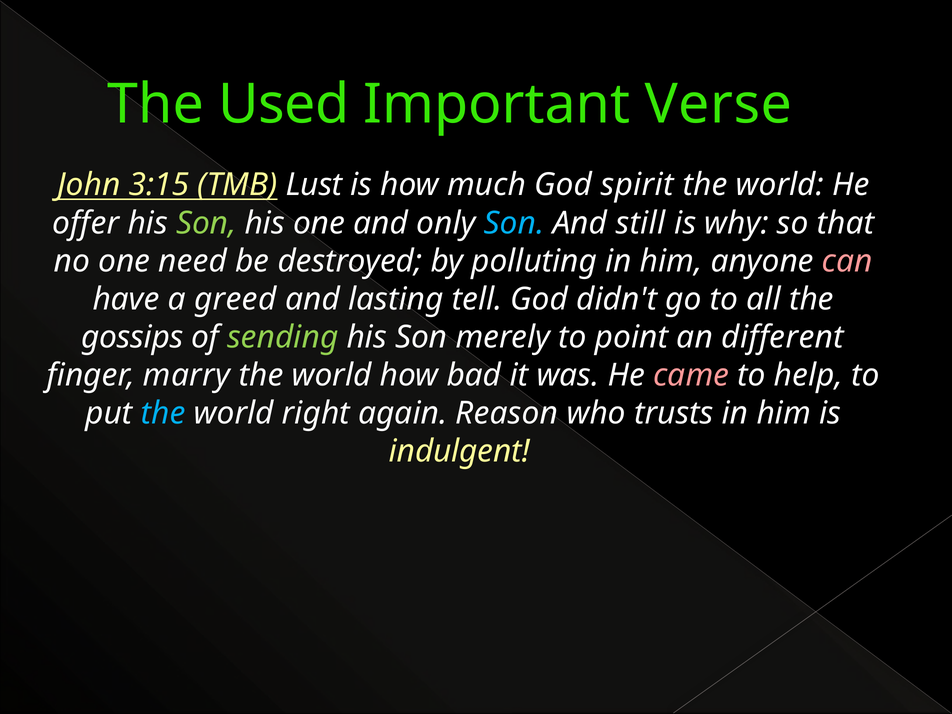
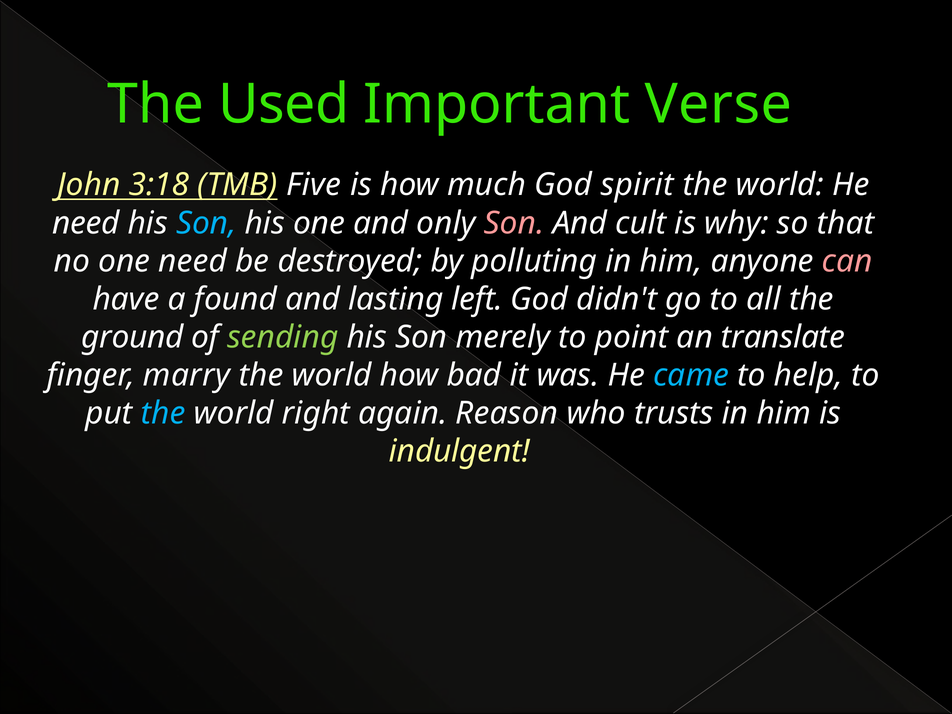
3:15: 3:15 -> 3:18
Lust: Lust -> Five
offer at (86, 223): offer -> need
Son at (206, 223) colour: light green -> light blue
Son at (514, 223) colour: light blue -> pink
still: still -> cult
greed: greed -> found
tell: tell -> left
gossips: gossips -> ground
different: different -> translate
came colour: pink -> light blue
